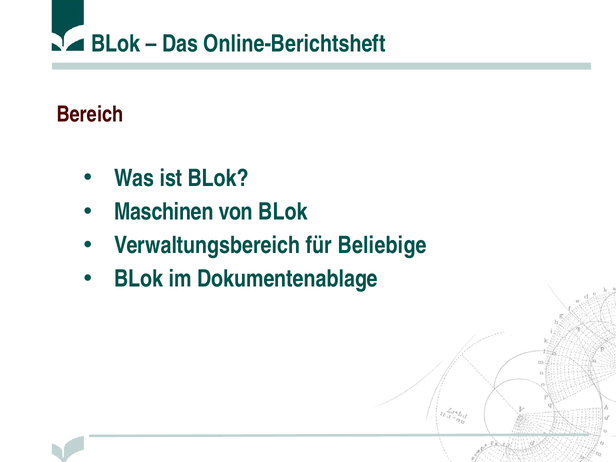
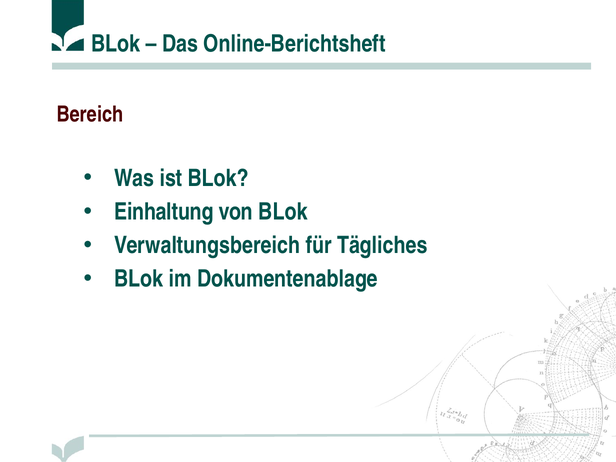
Maschinen: Maschinen -> Einhaltung
Beliebige: Beliebige -> Tägliches
